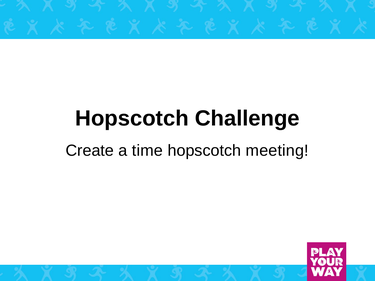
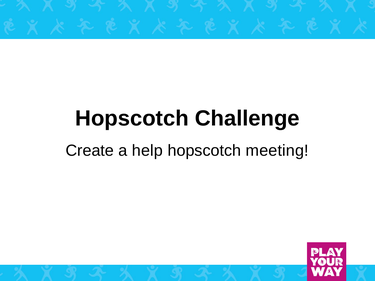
time: time -> help
